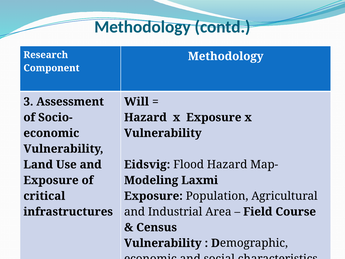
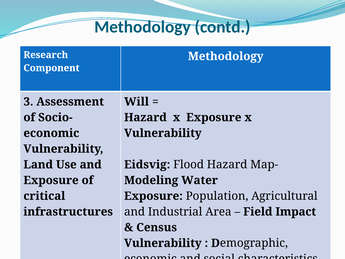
Laxmi: Laxmi -> Water
Course: Course -> Impact
